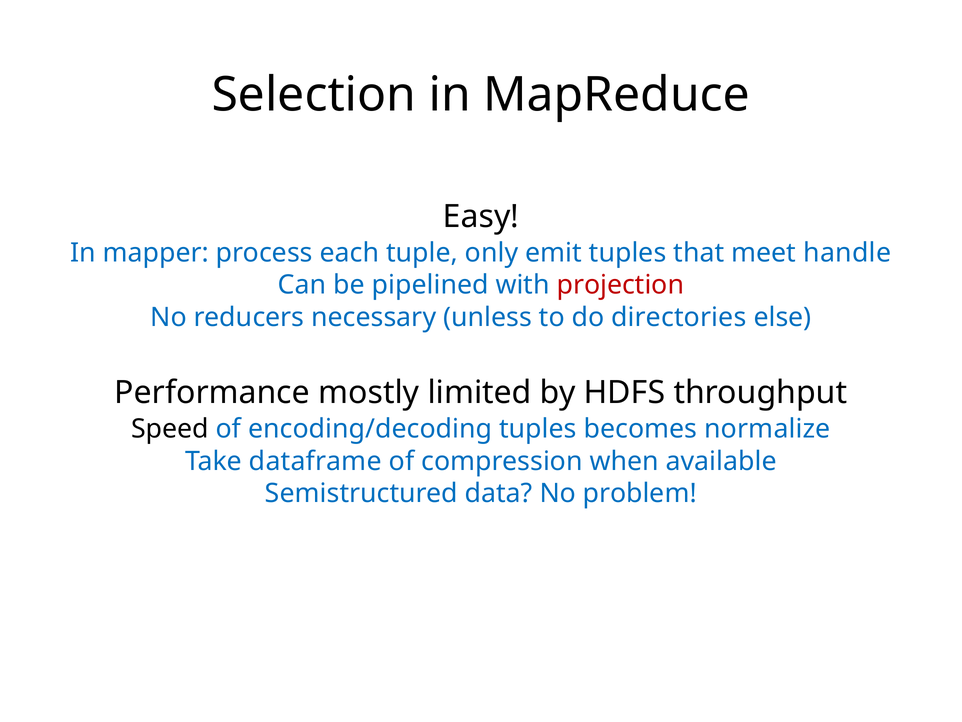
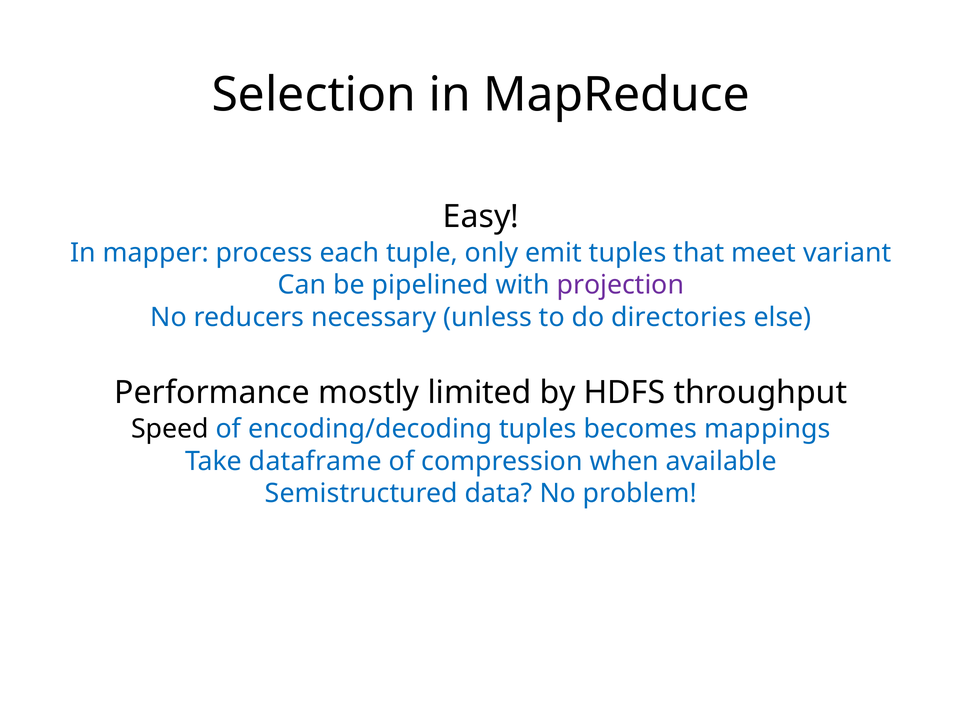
handle: handle -> variant
projection colour: red -> purple
normalize: normalize -> mappings
